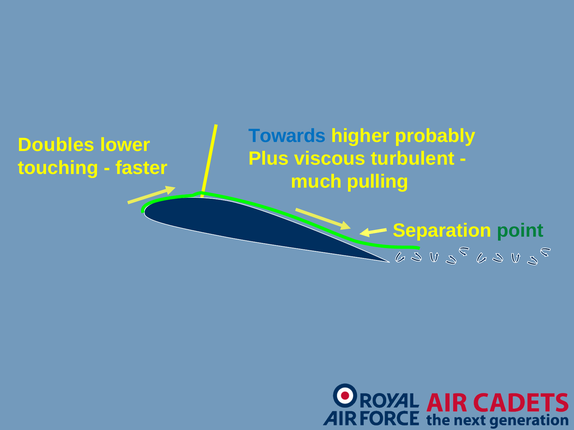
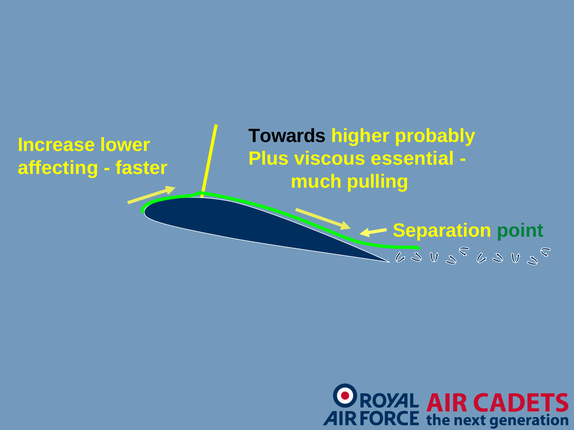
Towards colour: blue -> black
Doubles: Doubles -> Increase
turbulent: turbulent -> essential
touching: touching -> affecting
